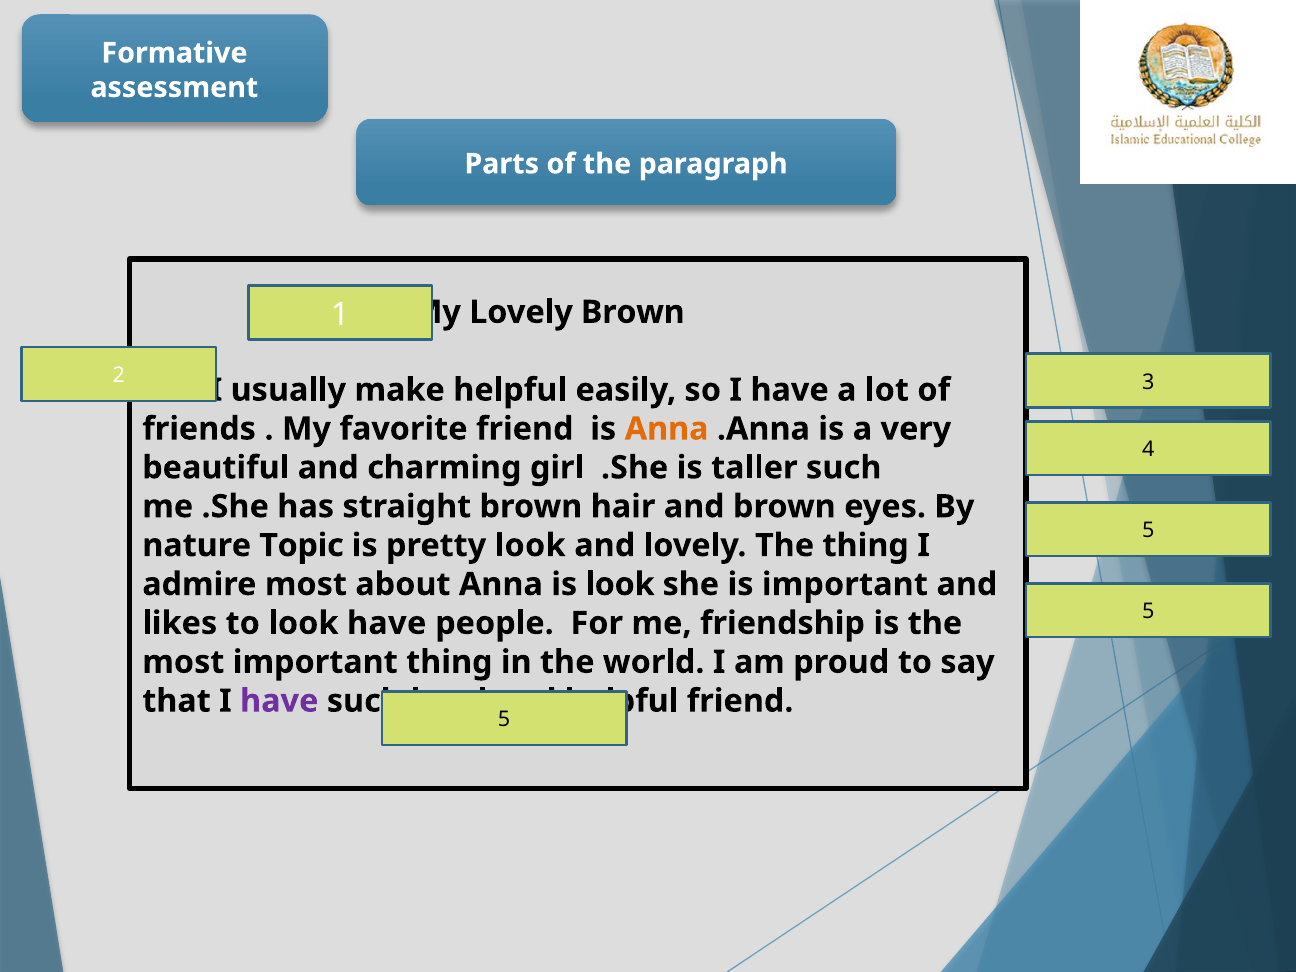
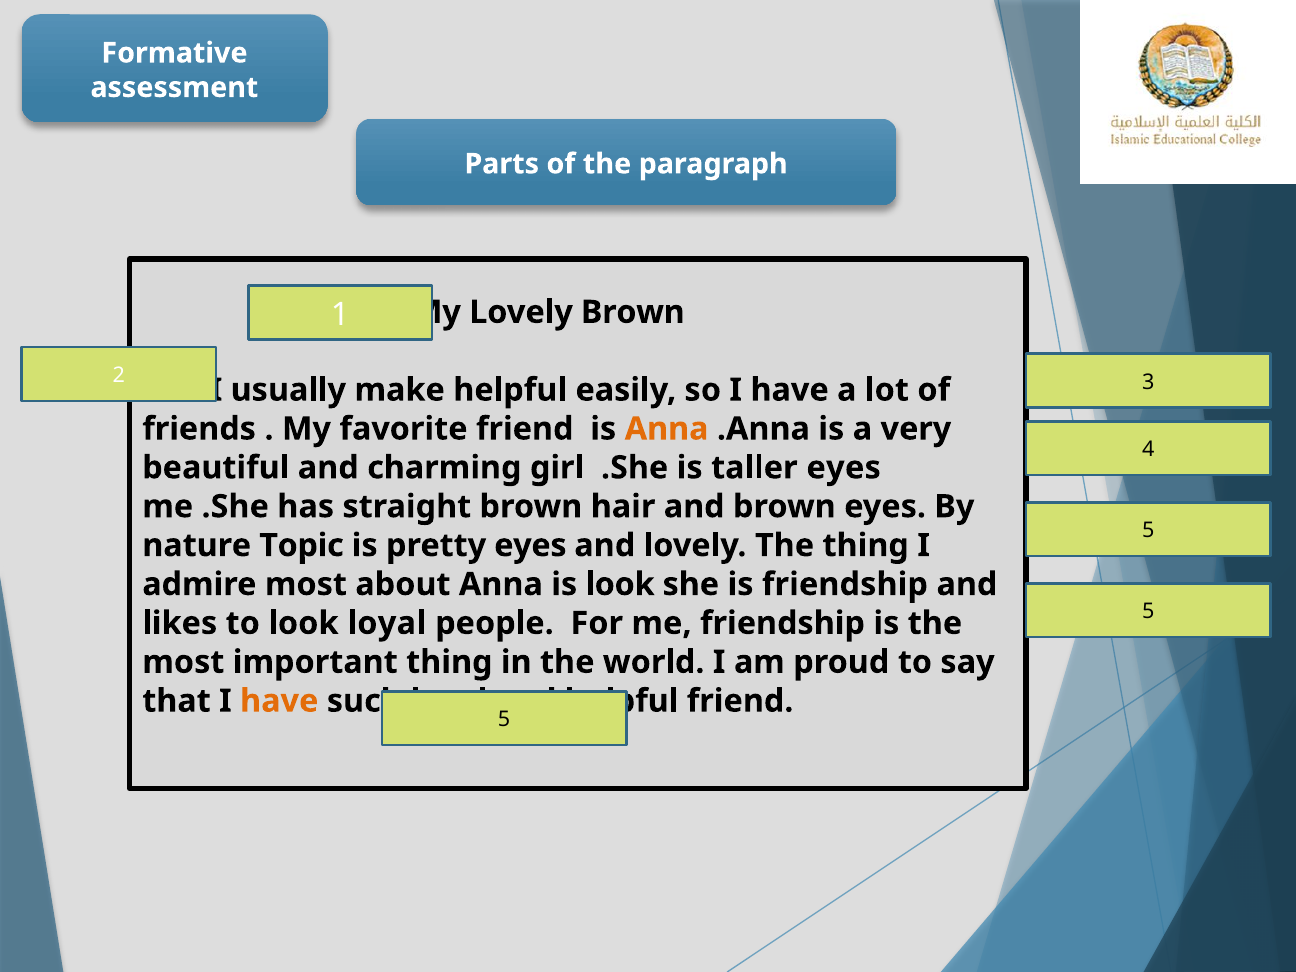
taller such: such -> eyes
pretty look: look -> eyes
is important: important -> friendship
look have: have -> loyal
have at (279, 701) colour: purple -> orange
